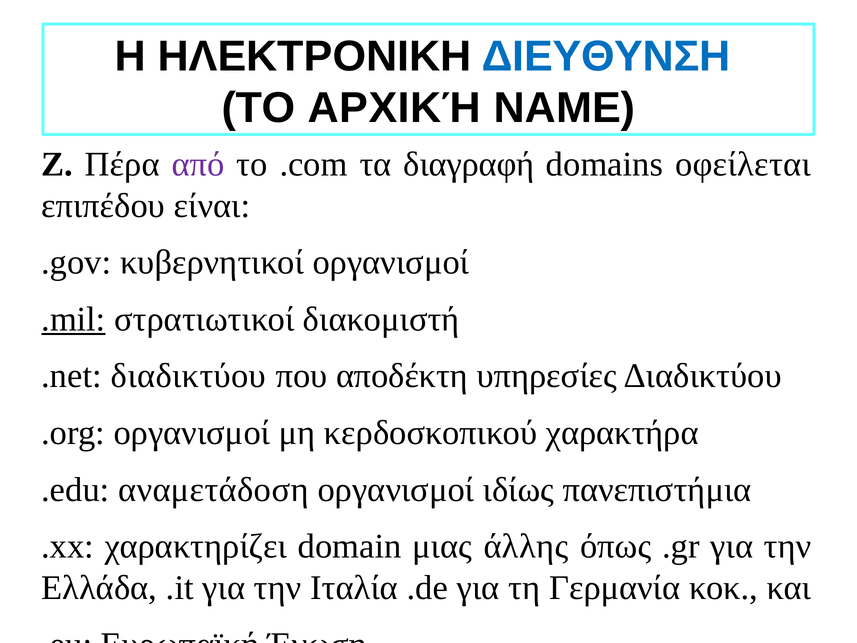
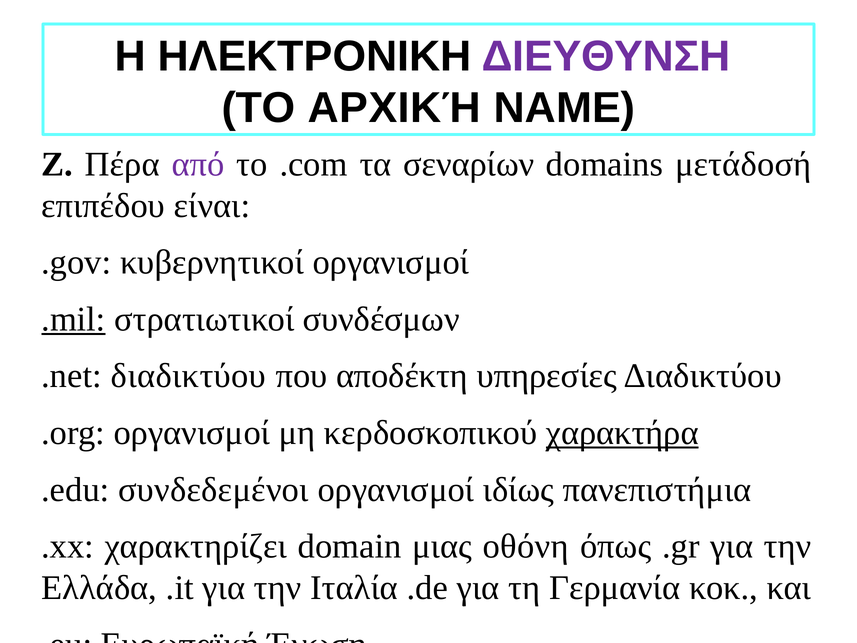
ΔΙΕΥΘΥΝΣΗ colour: blue -> purple
διαγραφή: διαγραφή -> σεναρίων
οφείλεται: οφείλεται -> μετάδοσή
διακομιστή: διακομιστή -> συνδέσμων
χαρακτήρα underline: none -> present
αναμετάδοση: αναμετάδοση -> συνδεδεμένοι
άλλης: άλλης -> οθόνη
